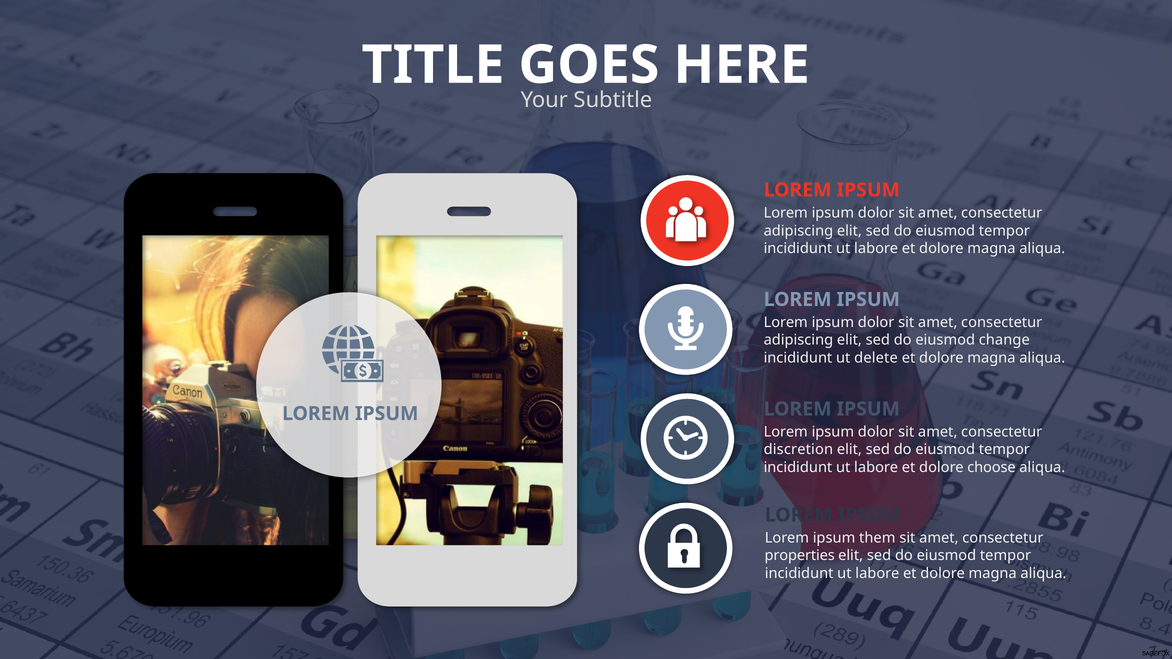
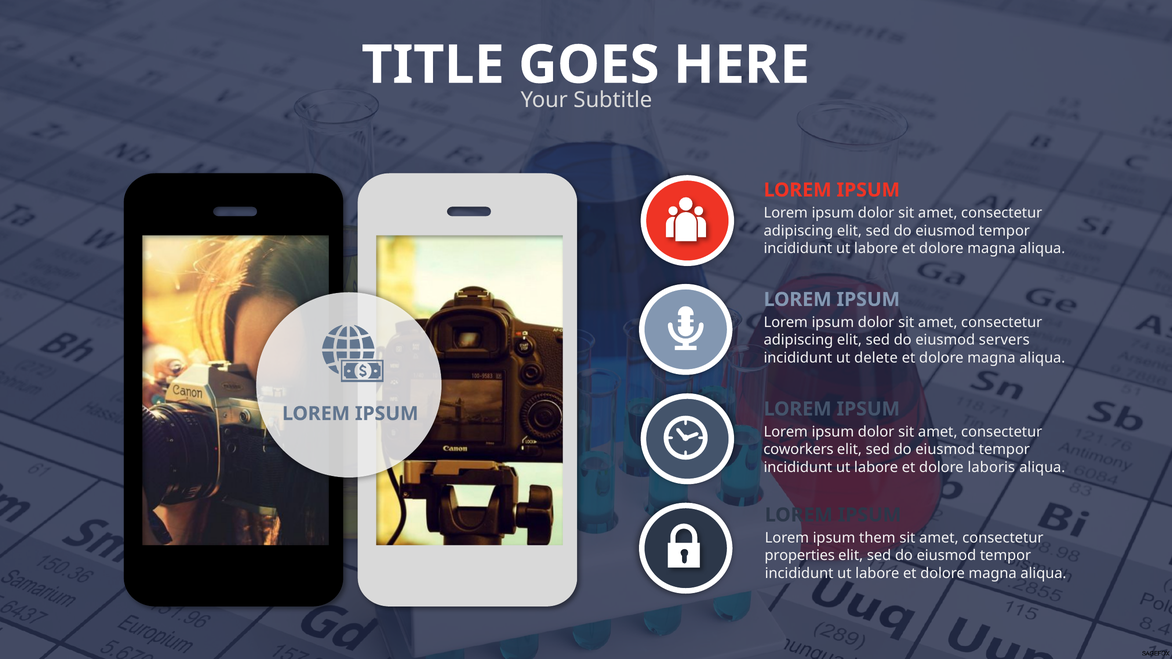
change: change -> servers
discretion: discretion -> coworkers
choose: choose -> laboris
